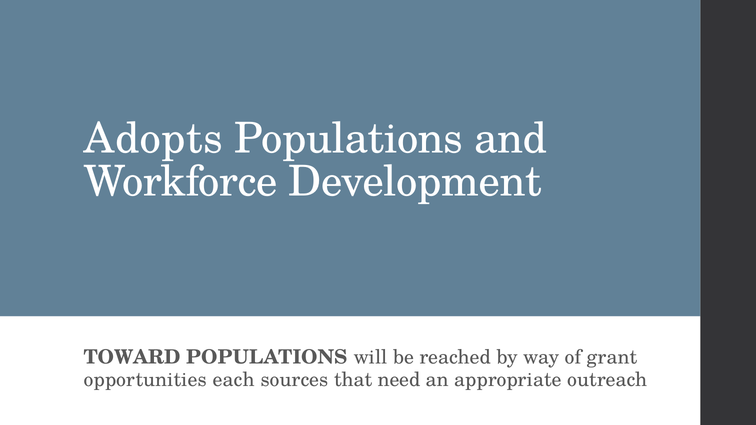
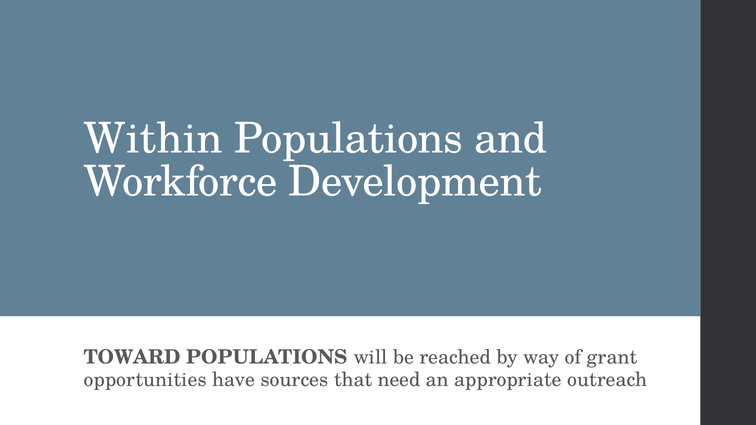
Adopts: Adopts -> Within
each: each -> have
